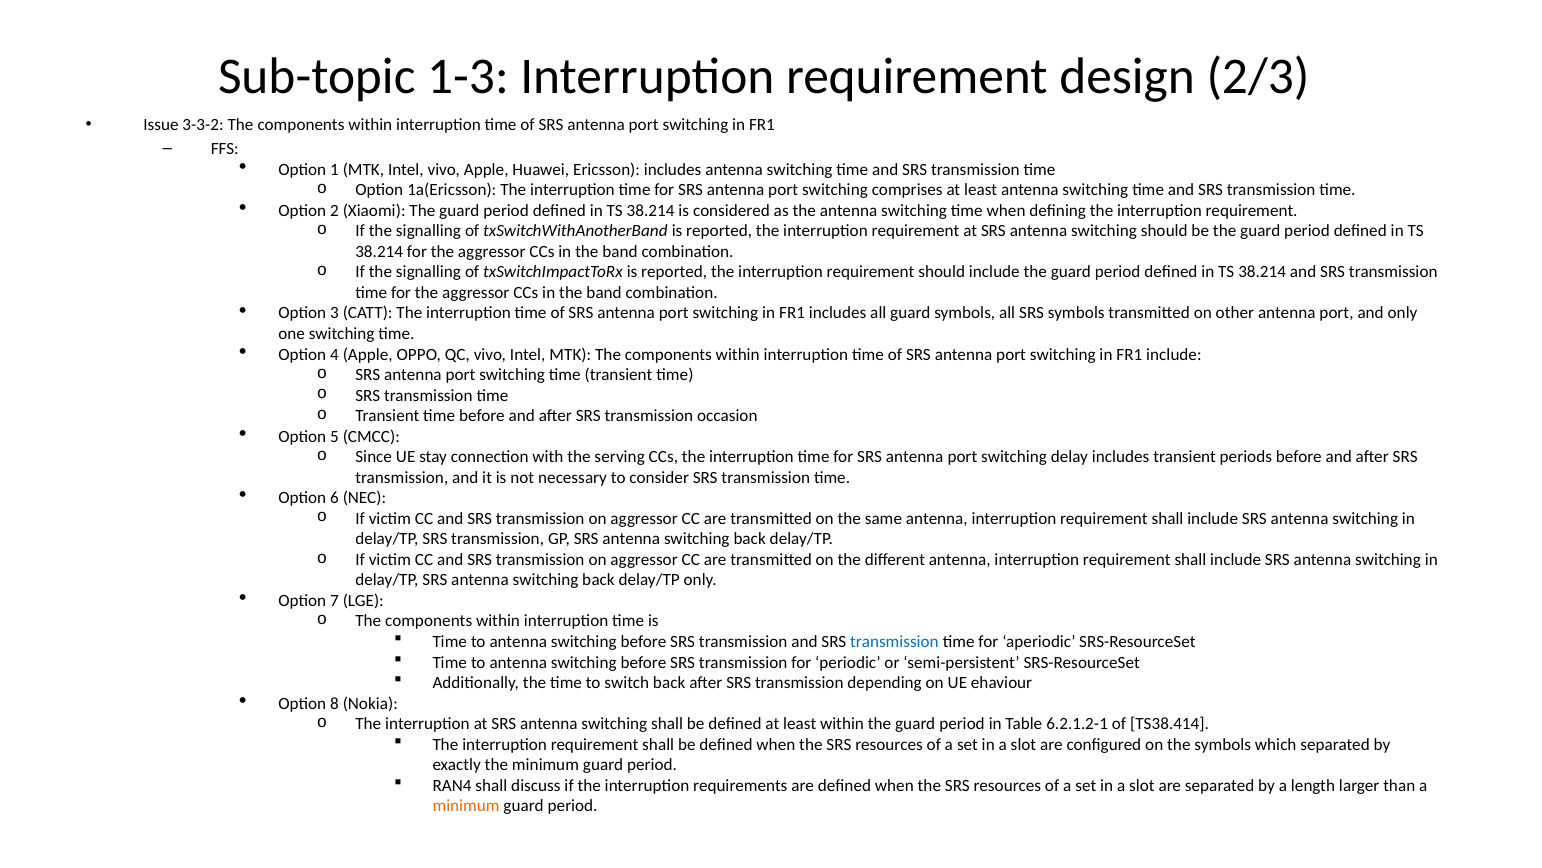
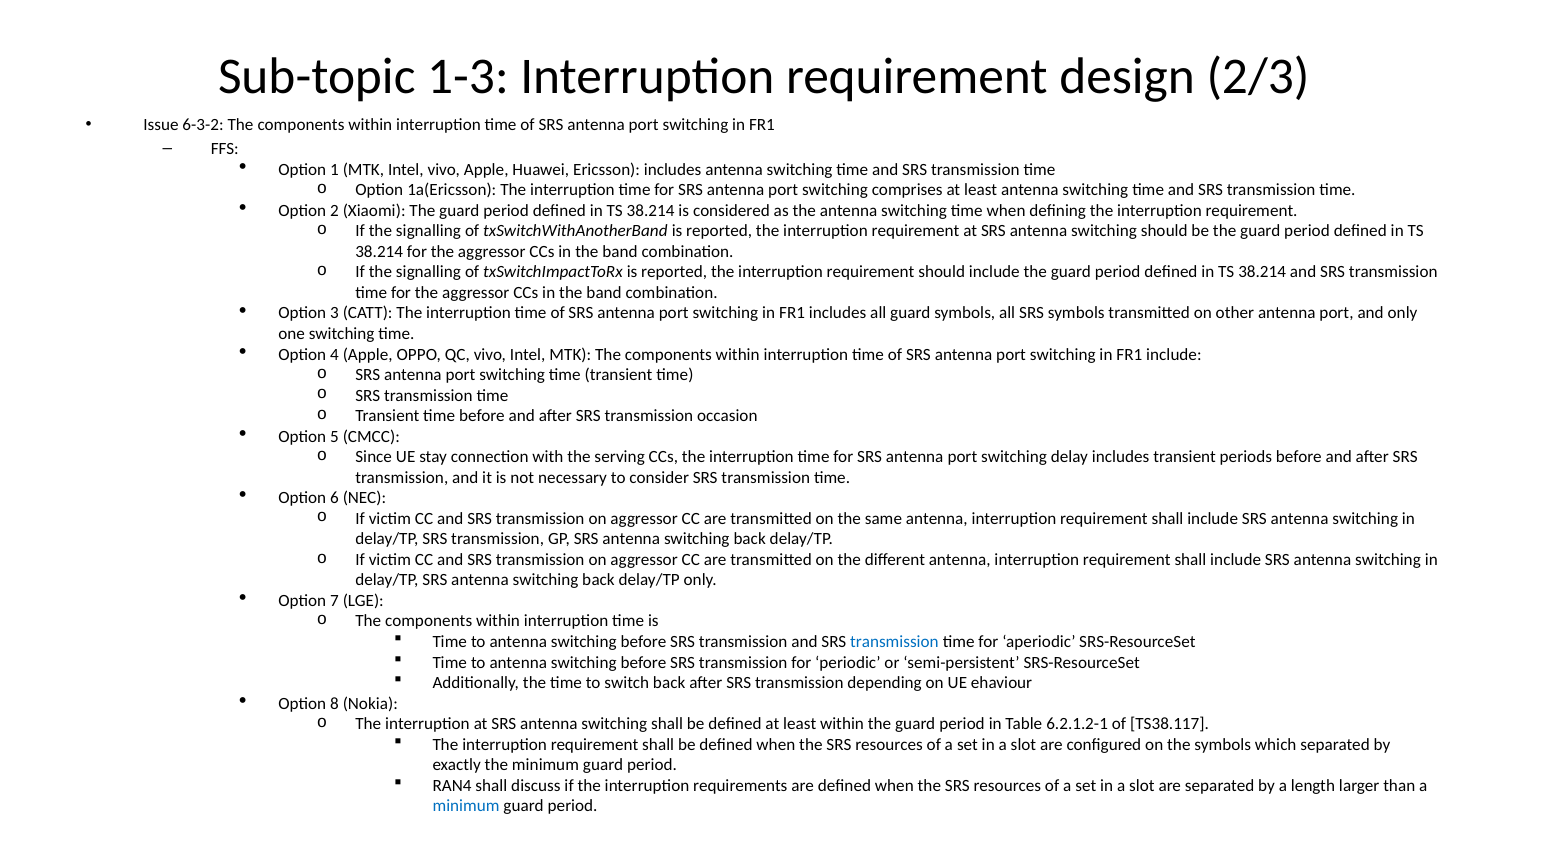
3-3-2: 3-3-2 -> 6-3-2
TS38.414: TS38.414 -> TS38.117
minimum at (466, 806) colour: orange -> blue
